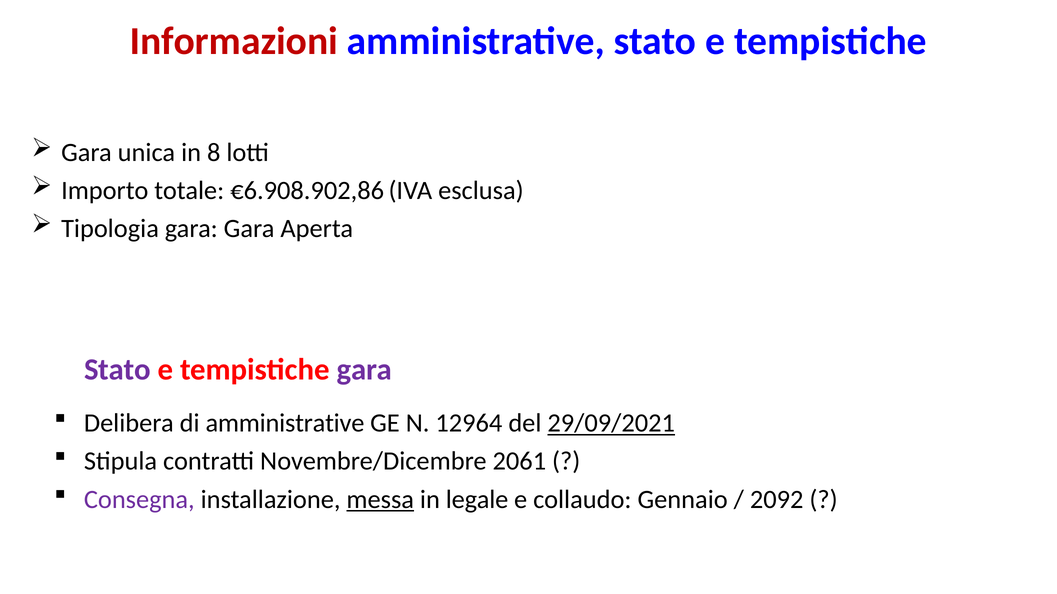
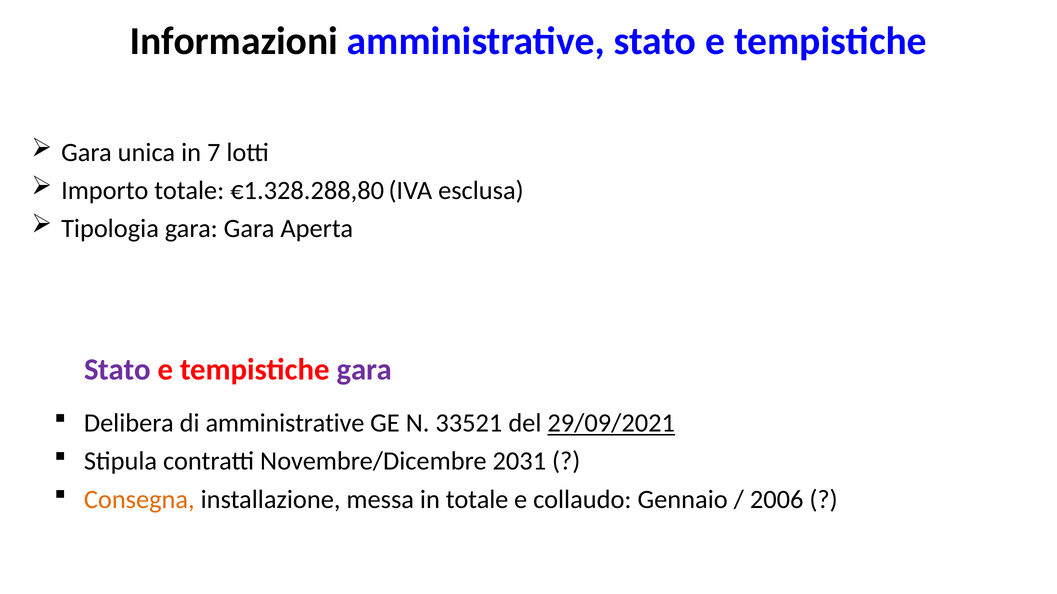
Informazioni colour: red -> black
8: 8 -> 7
€6.908.902,86: €6.908.902,86 -> €1.328.288,80
12964: 12964 -> 33521
2061: 2061 -> 2031
Consegna colour: purple -> orange
messa underline: present -> none
in legale: legale -> totale
2092: 2092 -> 2006
